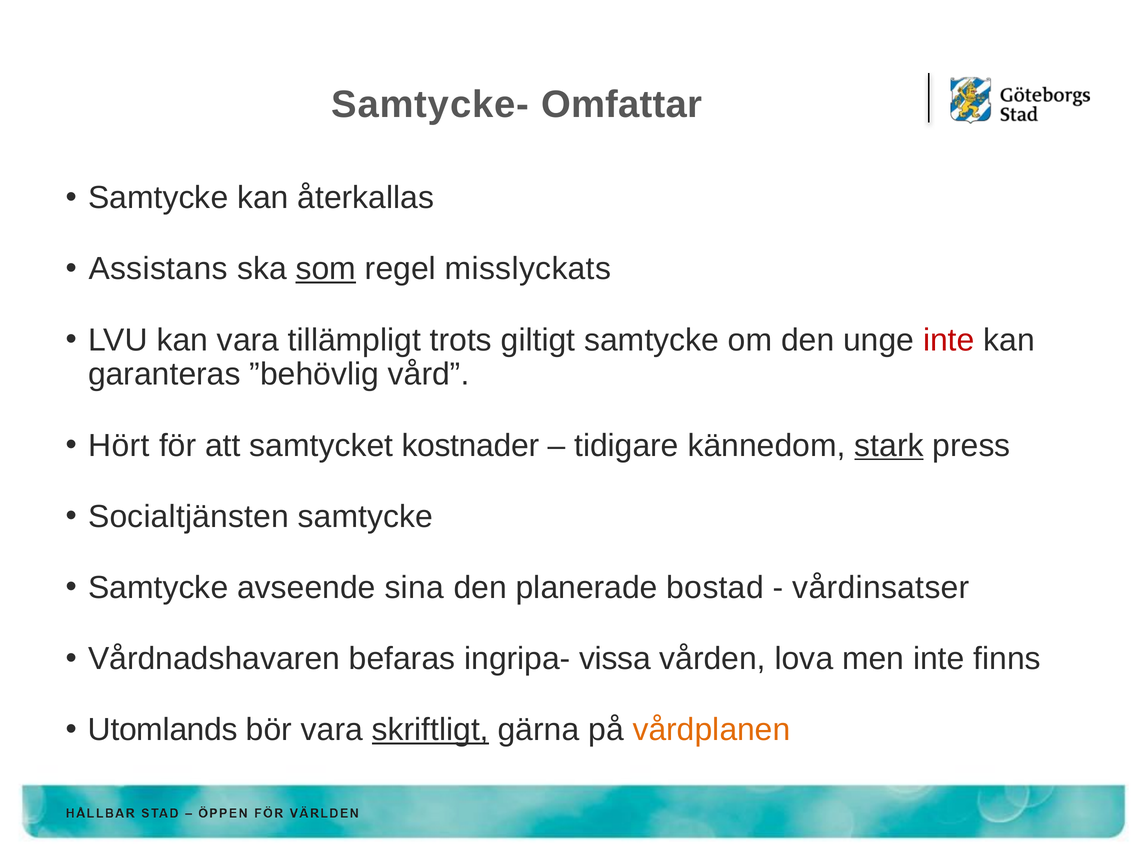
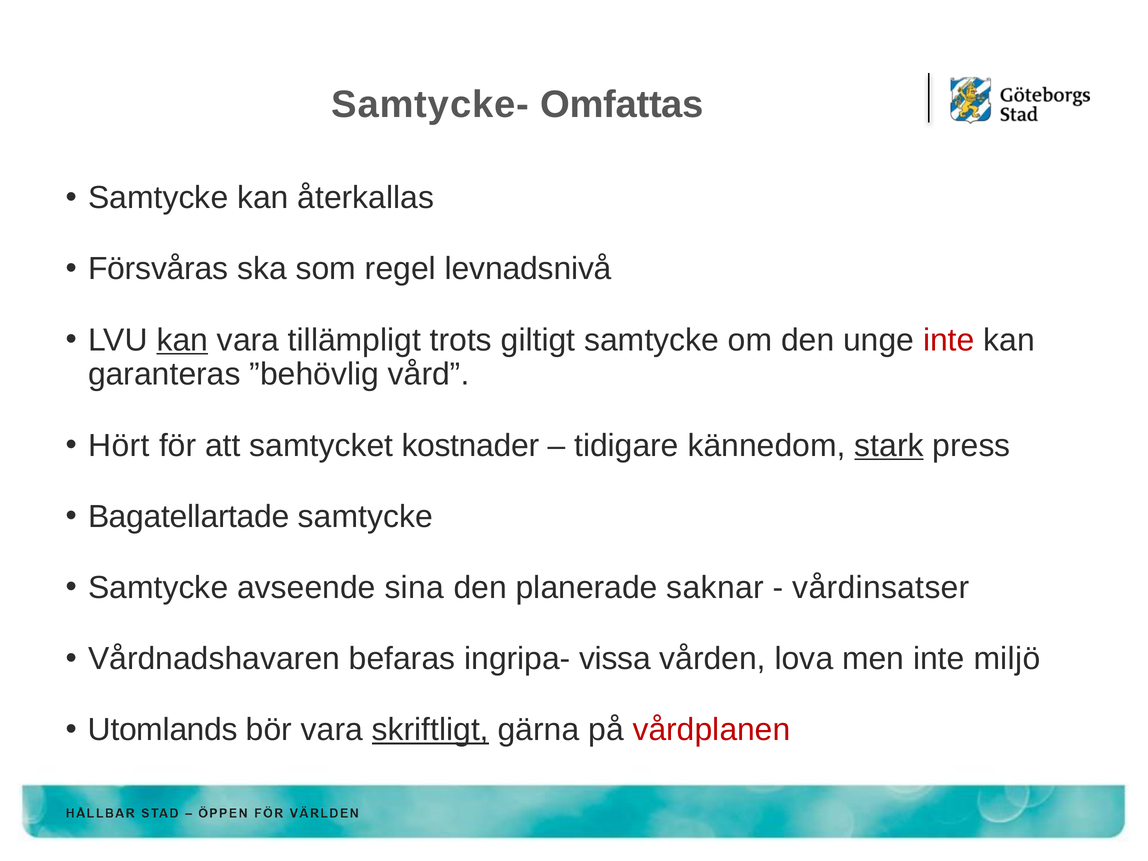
Omfattar: Omfattar -> Omfattas
Assistans: Assistans -> Försvåras
som underline: present -> none
misslyckats: misslyckats -> levnadsnivå
kan at (182, 340) underline: none -> present
Socialtjänsten: Socialtjänsten -> Bagatellartade
bostad: bostad -> saknar
finns: finns -> miljö
vårdplanen colour: orange -> red
